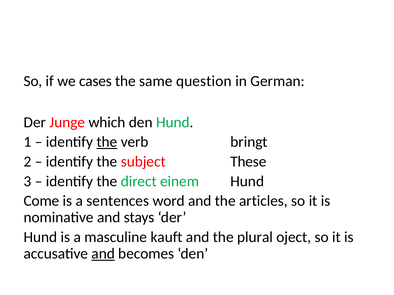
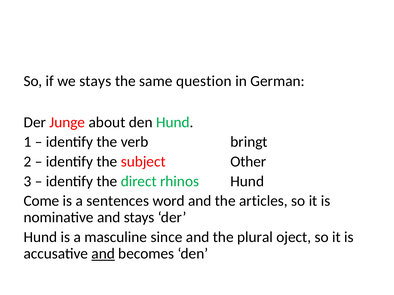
we cases: cases -> stays
which: which -> about
the at (107, 142) underline: present -> none
These: These -> Other
einem: einem -> rhinos
kauft: kauft -> since
